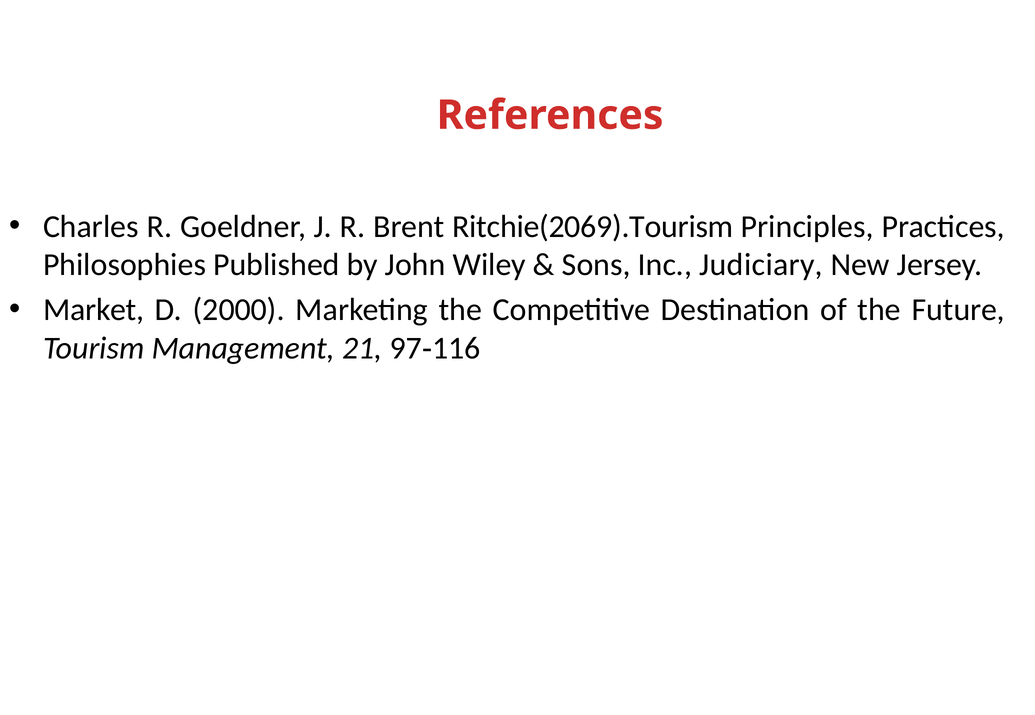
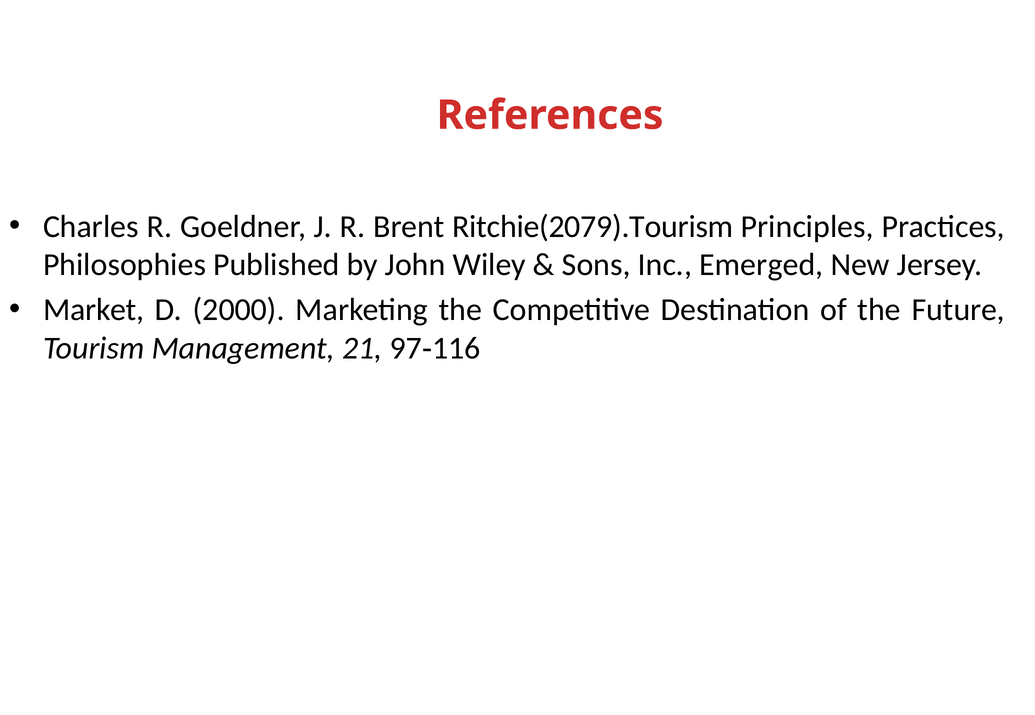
Ritchie(2069).Tourism: Ritchie(2069).Tourism -> Ritchie(2079).Tourism
Judiciary: Judiciary -> Emerged
